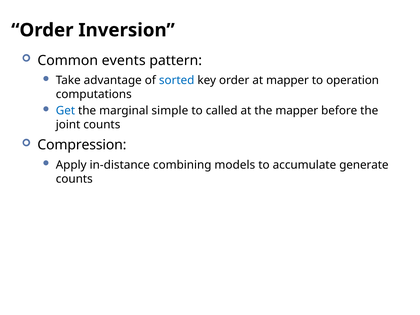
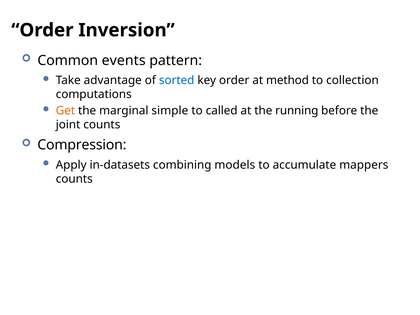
at mapper: mapper -> method
operation: operation -> collection
Get colour: blue -> orange
the mapper: mapper -> running
in-distance: in-distance -> in-datasets
generate: generate -> mappers
